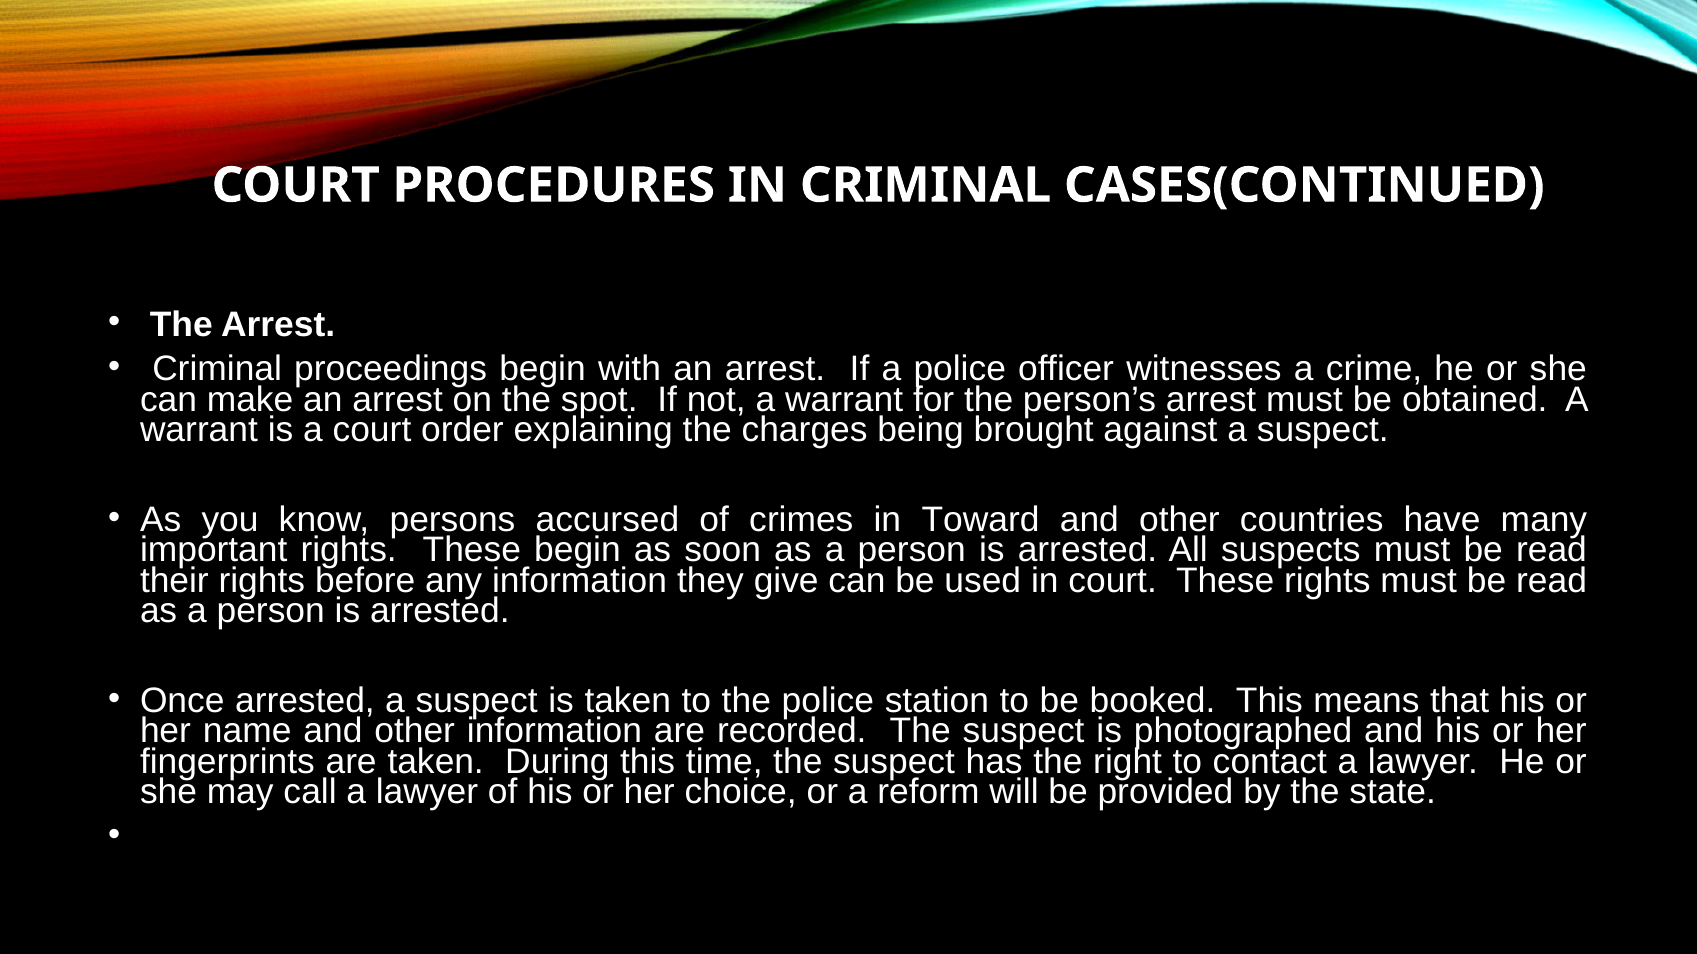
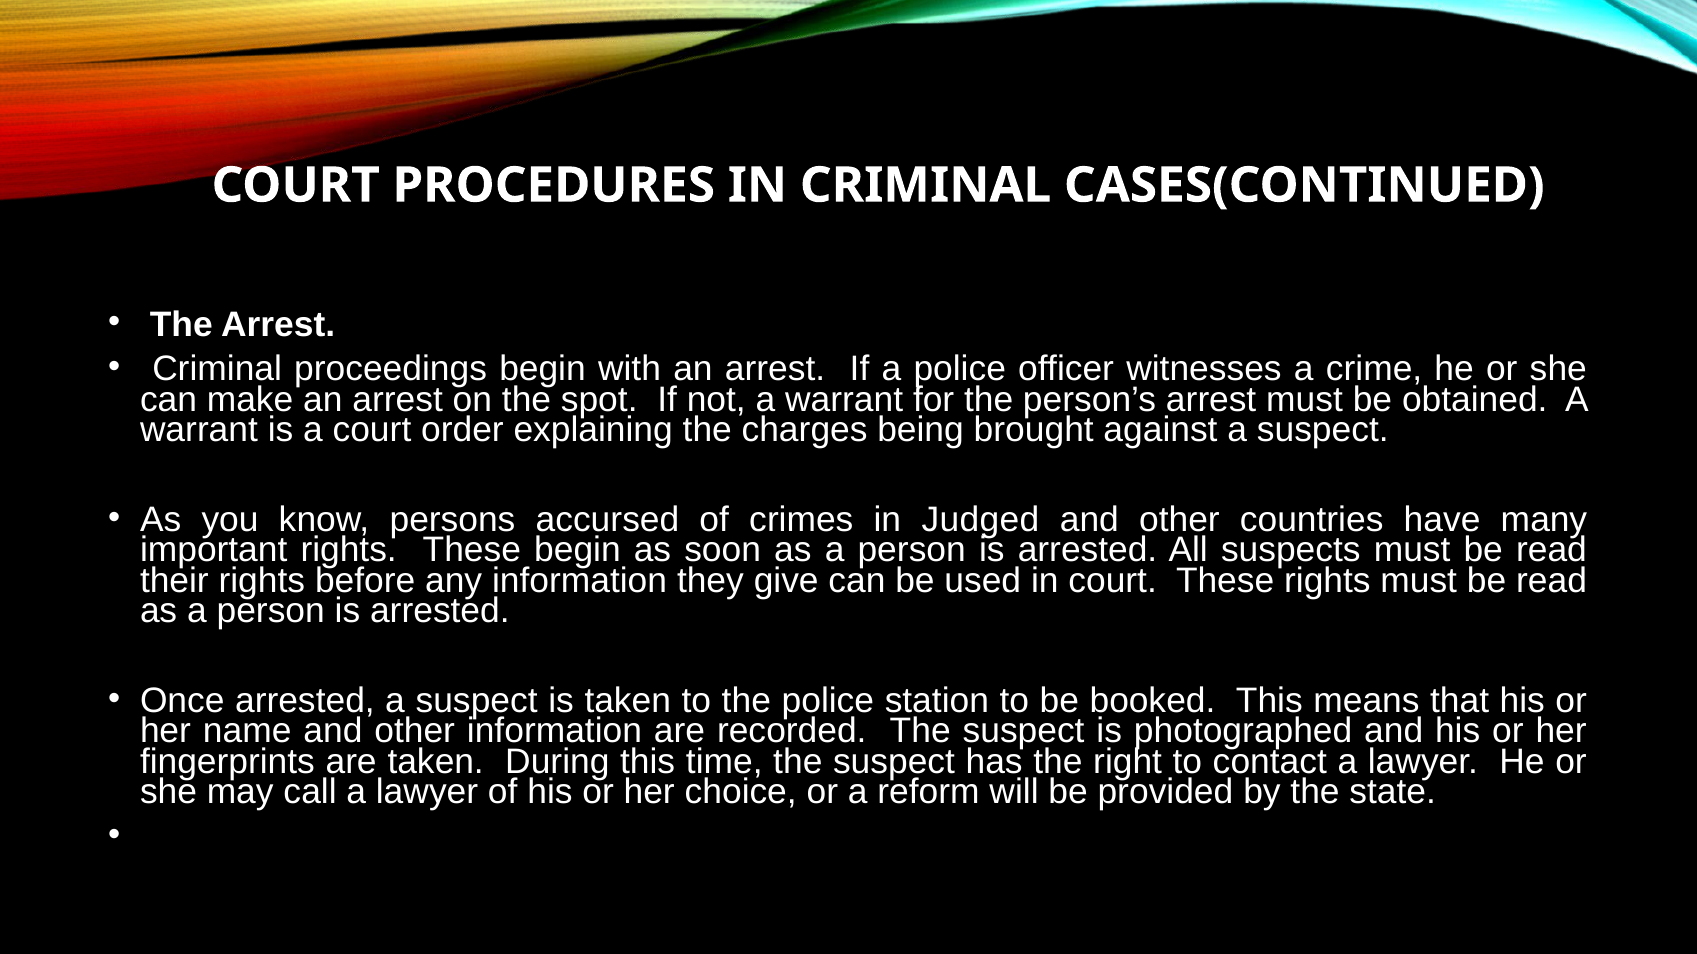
Toward: Toward -> Judged
